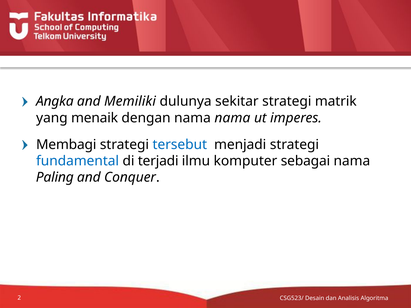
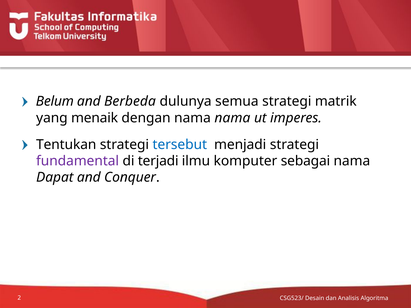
Angka: Angka -> Belum
Memiliki: Memiliki -> Berbeda
sekitar: sekitar -> semua
Membagi: Membagi -> Tentukan
fundamental colour: blue -> purple
Paling: Paling -> Dapat
